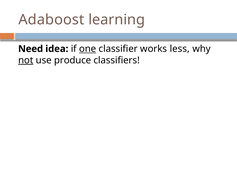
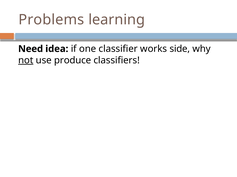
Adaboost: Adaboost -> Problems
one underline: present -> none
less: less -> side
